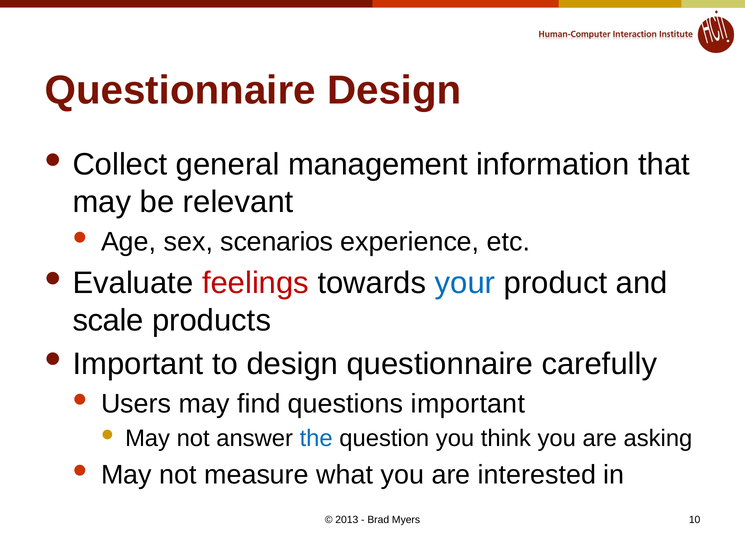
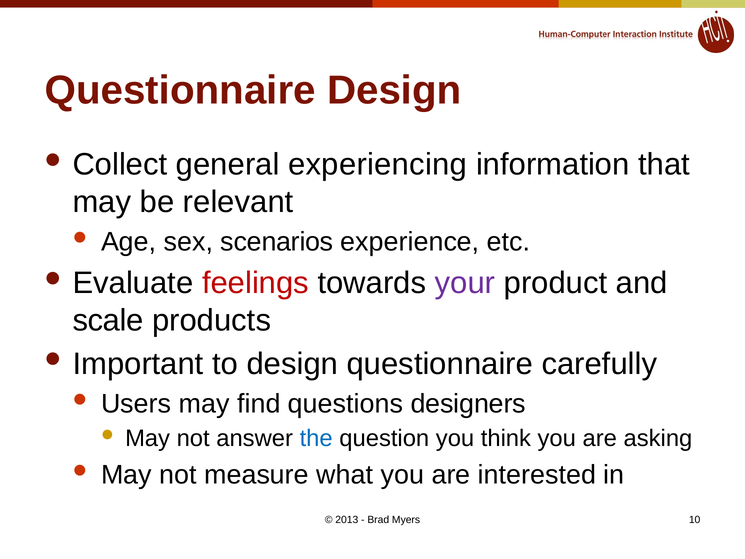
management: management -> experiencing
your colour: blue -> purple
questions important: important -> designers
